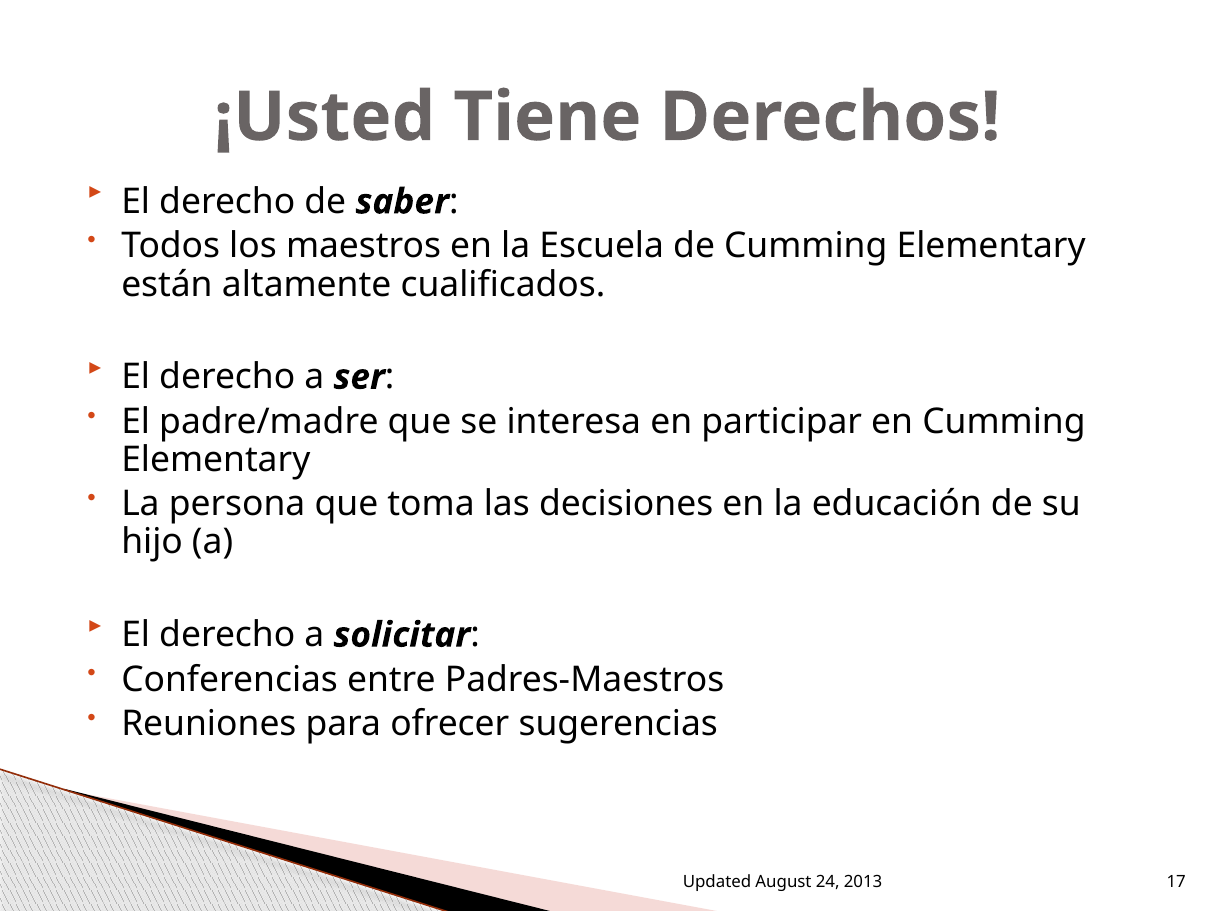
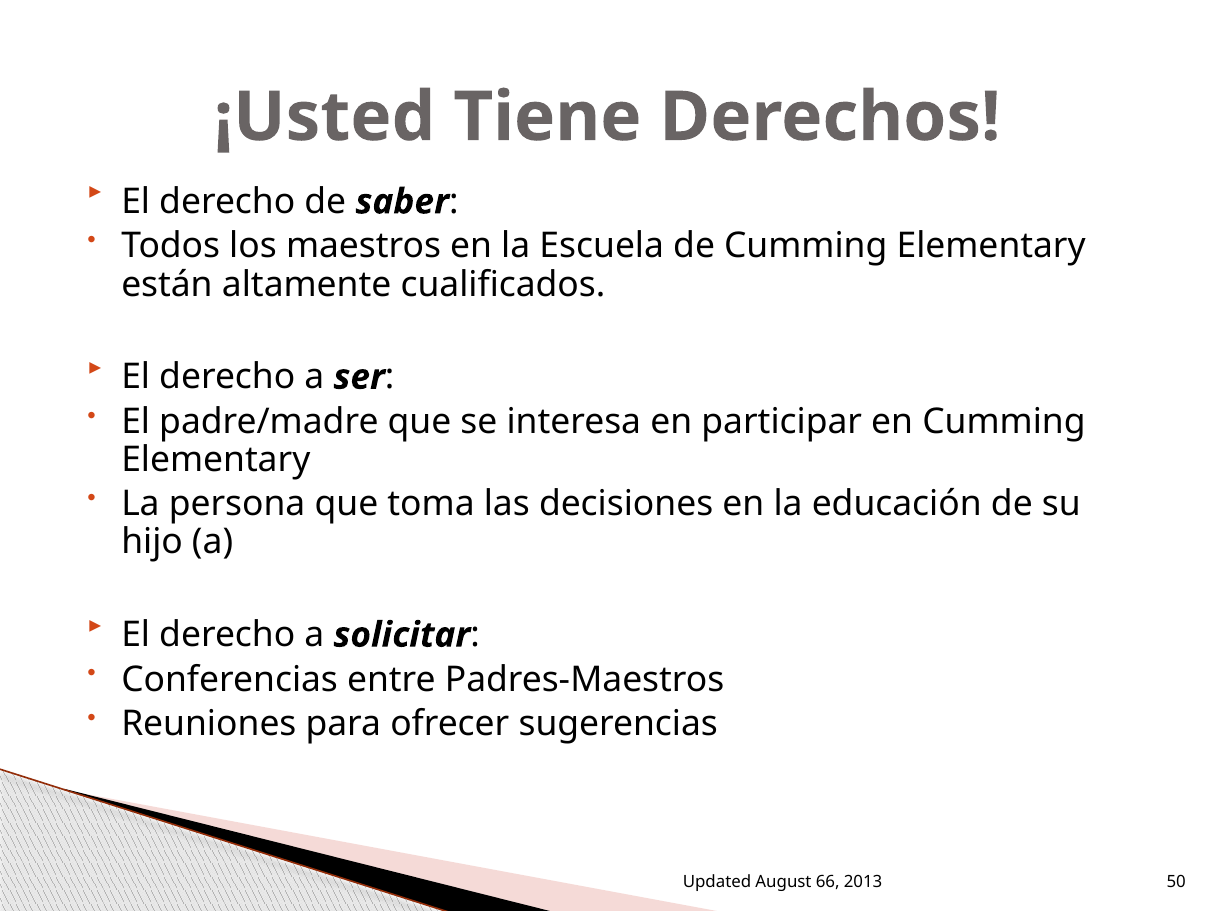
24: 24 -> 66
17: 17 -> 50
